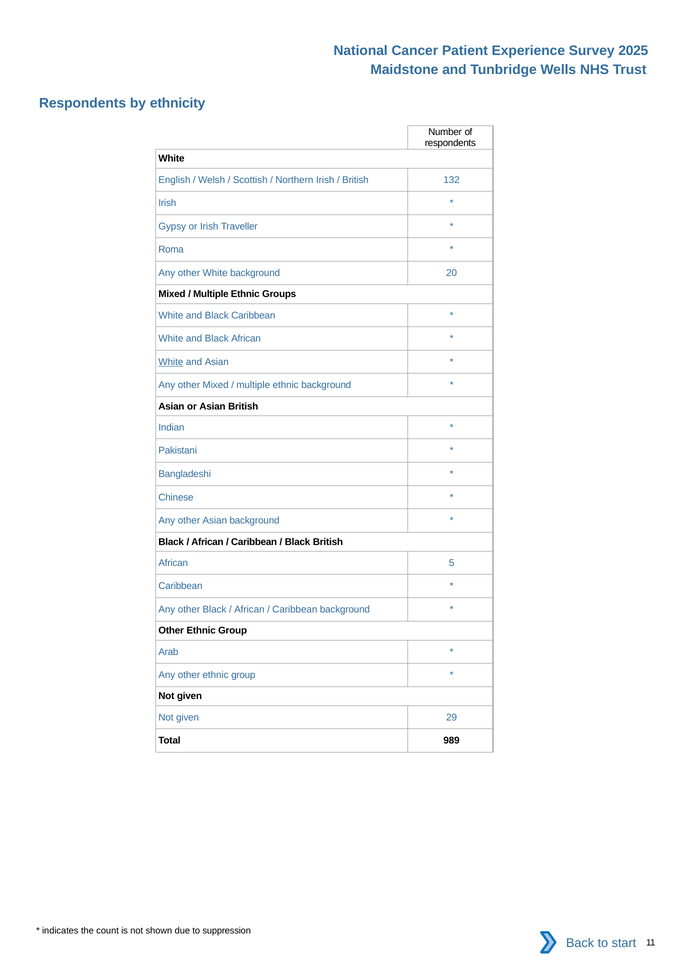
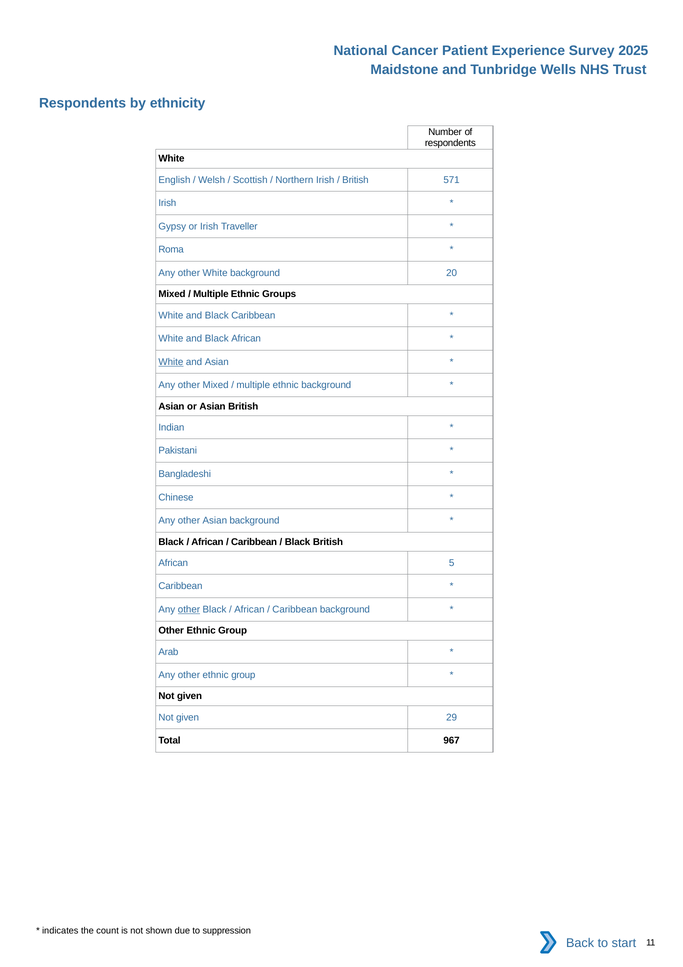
132: 132 -> 571
other at (189, 609) underline: none -> present
989: 989 -> 967
